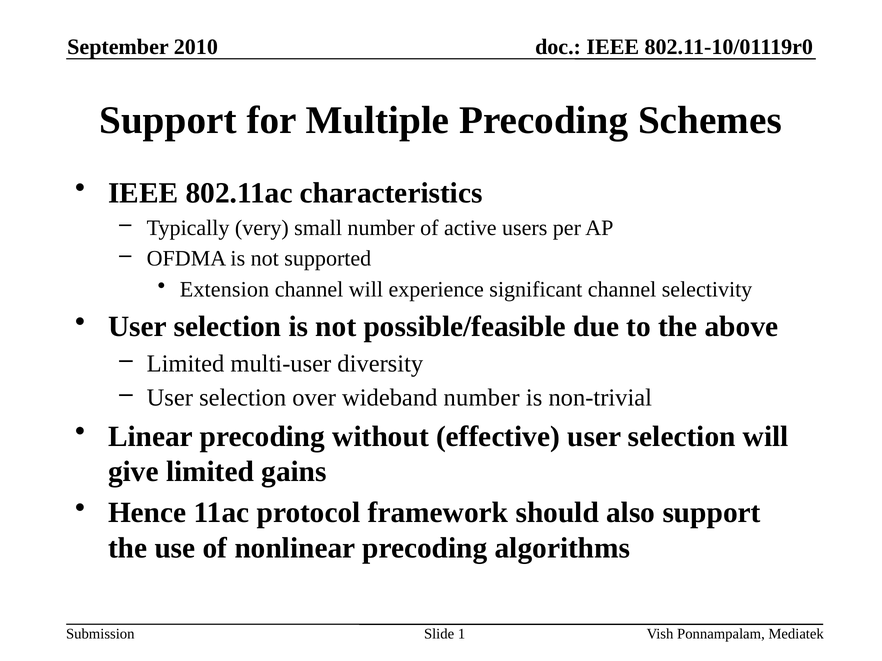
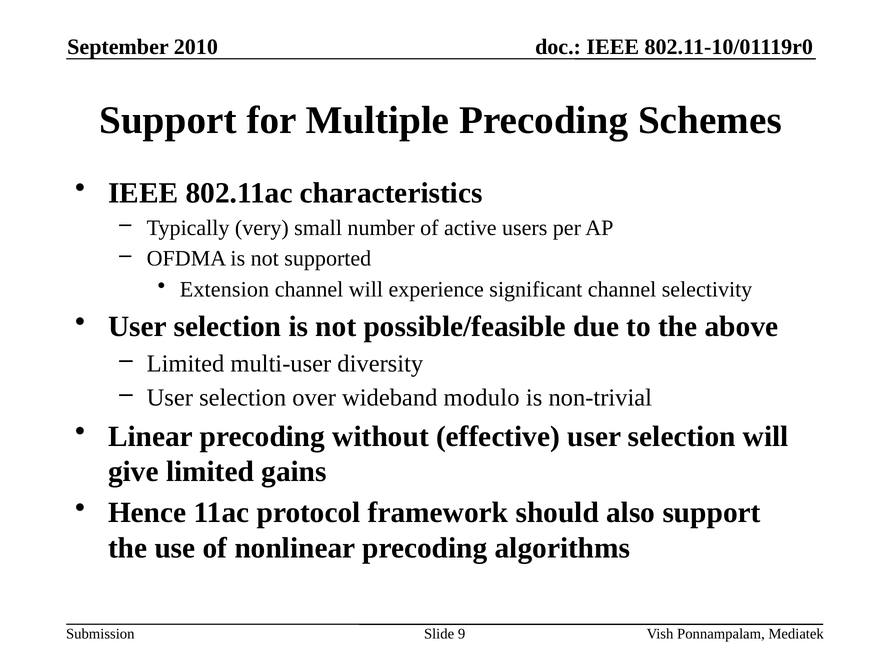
wideband number: number -> modulo
1: 1 -> 9
